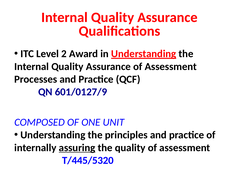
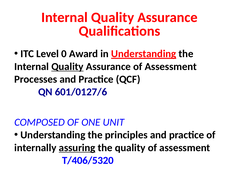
2: 2 -> 0
Quality at (67, 67) underline: none -> present
601/0127/9: 601/0127/9 -> 601/0127/6
T/445/5320: T/445/5320 -> T/406/5320
